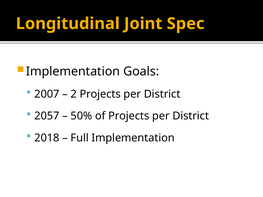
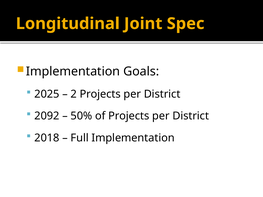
2007: 2007 -> 2025
2057: 2057 -> 2092
